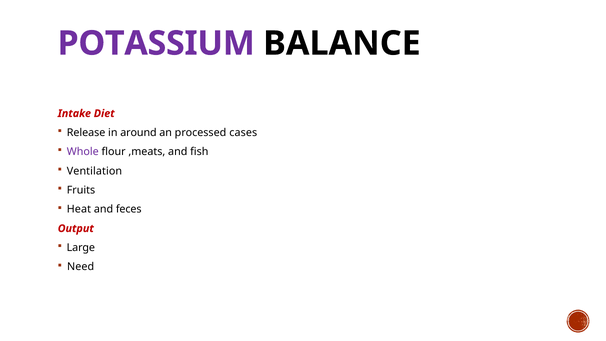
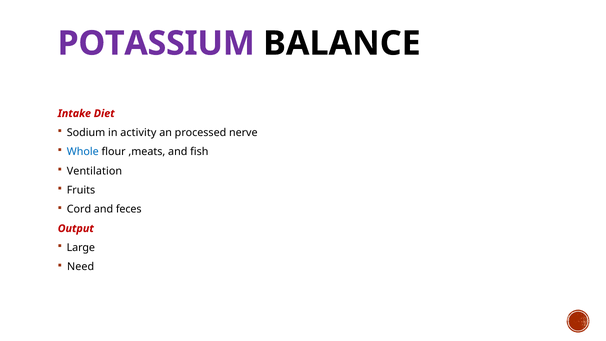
Release: Release -> Sodium
around: around -> activity
cases: cases -> nerve
Whole colour: purple -> blue
Heat: Heat -> Cord
